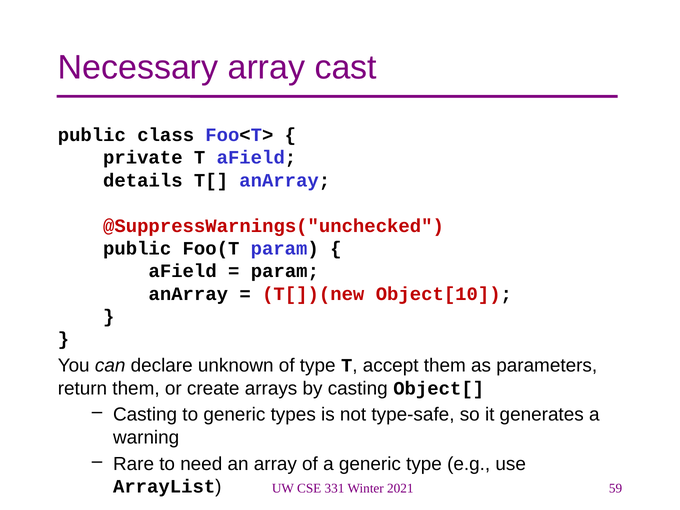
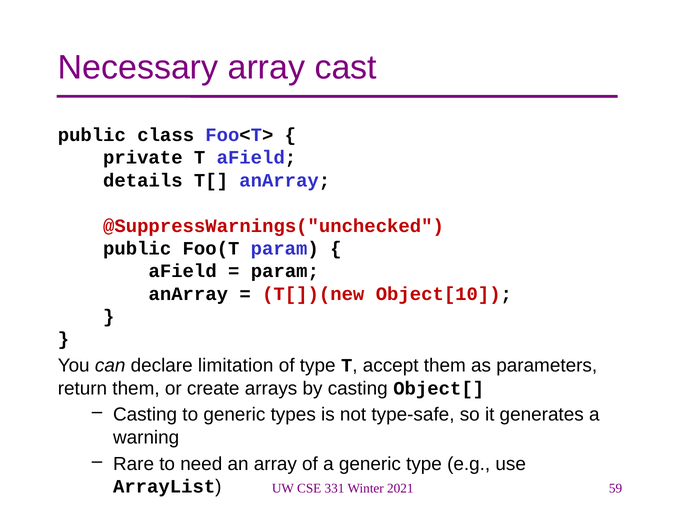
unknown: unknown -> limitation
